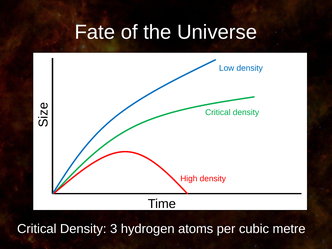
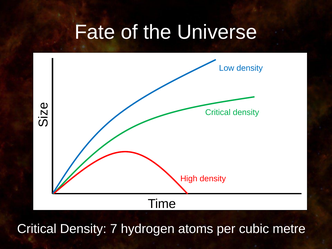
3: 3 -> 7
